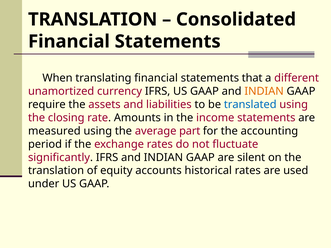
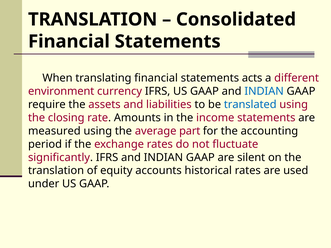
that: that -> acts
unamortized: unamortized -> environment
INDIAN at (264, 91) colour: orange -> blue
